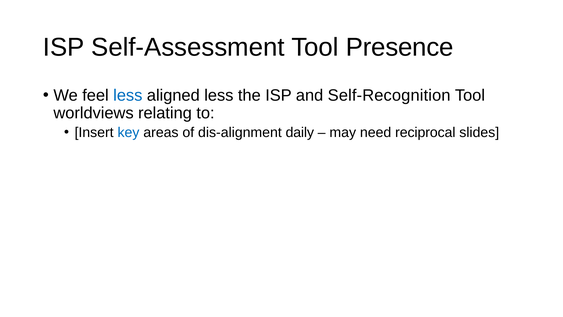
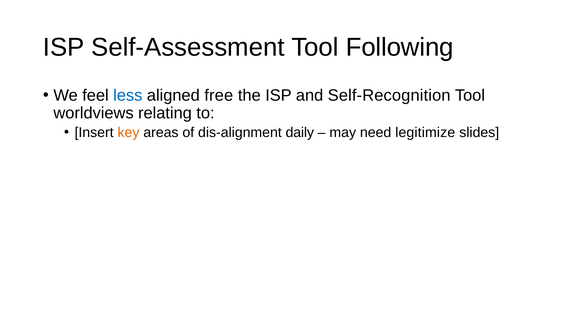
Presence: Presence -> Following
aligned less: less -> free
key colour: blue -> orange
reciprocal: reciprocal -> legitimize
